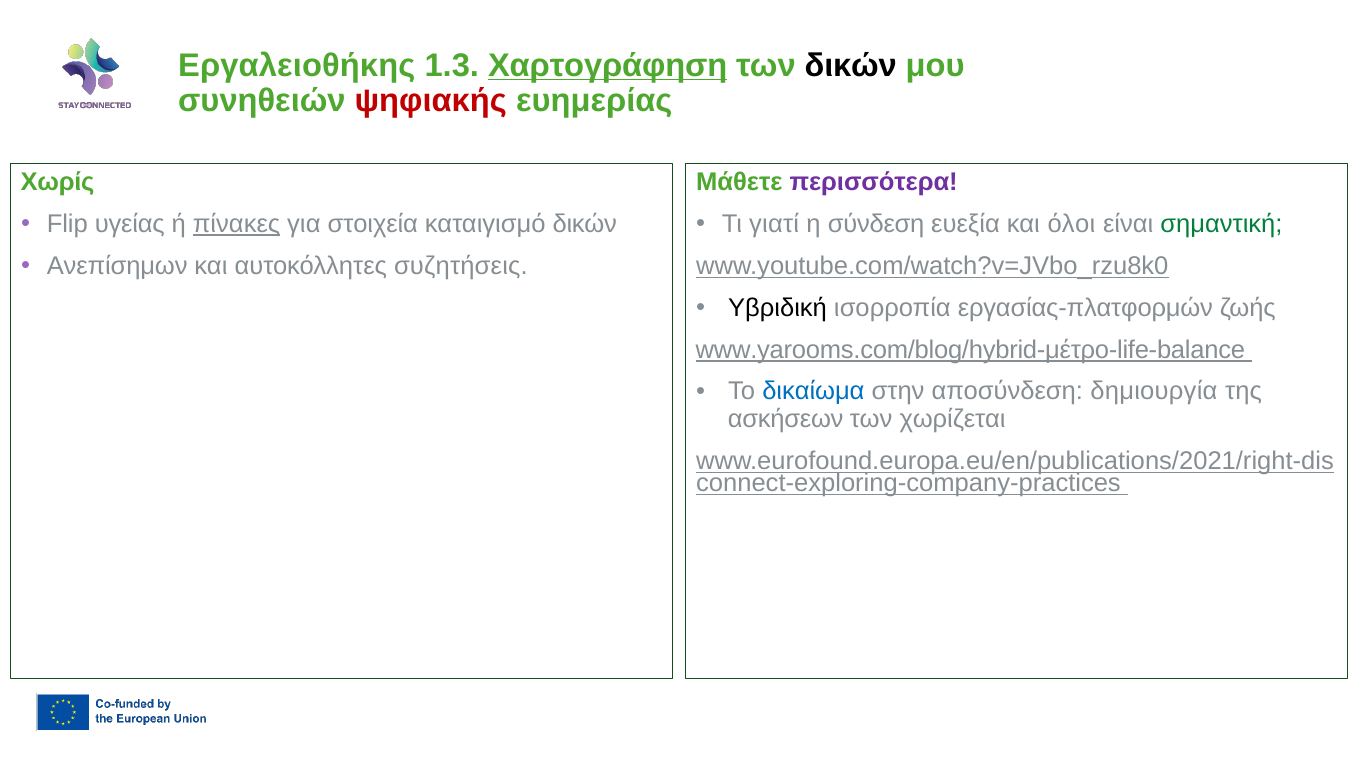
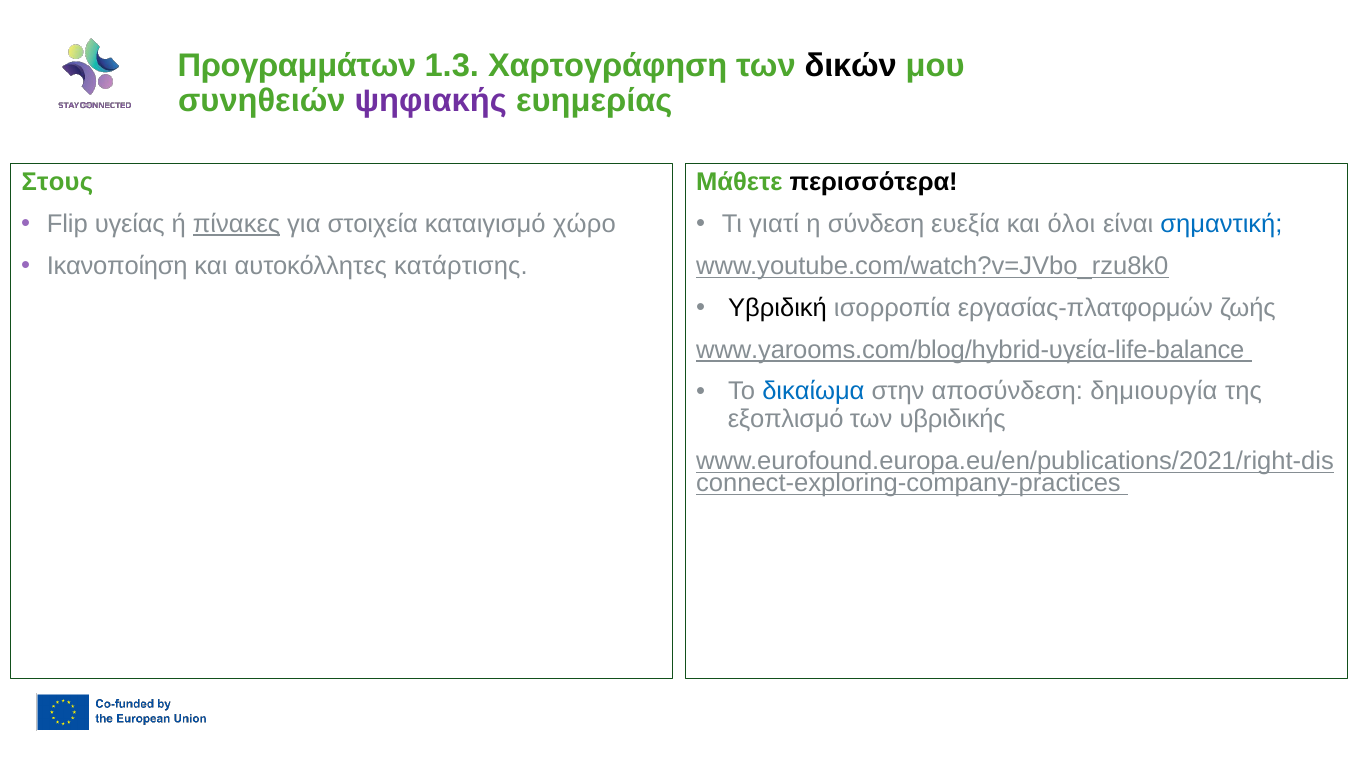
Εργαλειοθήκης: Εργαλειοθήκης -> Προγραμμάτων
Χαρτογράφηση underline: present -> none
ψηφιακής colour: red -> purple
Χωρίς: Χωρίς -> Στους
περισσότερα colour: purple -> black
καταιγισμό δικών: δικών -> χώρο
σημαντική colour: green -> blue
Ανεπίσημων: Ανεπίσημων -> Ικανοποίηση
συζητήσεις: συζητήσεις -> κατάρτισης
www.yarooms.com/blog/hybrid-μέτρο-life-balance: www.yarooms.com/blog/hybrid-μέτρο-life-balance -> www.yarooms.com/blog/hybrid-υγεία-life-balance
ασκήσεων: ασκήσεων -> εξοπλισμό
χωρίζεται: χωρίζεται -> υβριδικής
